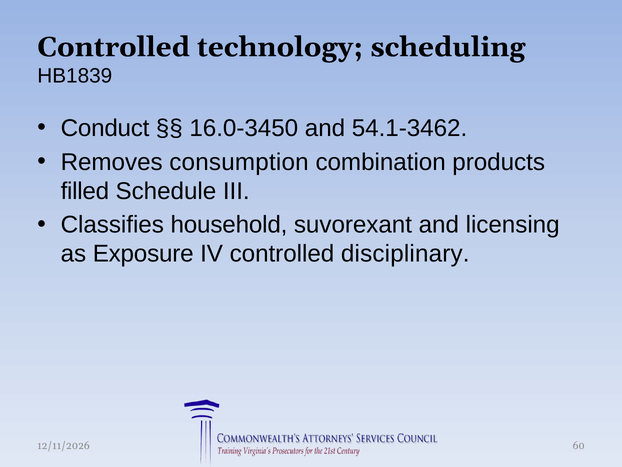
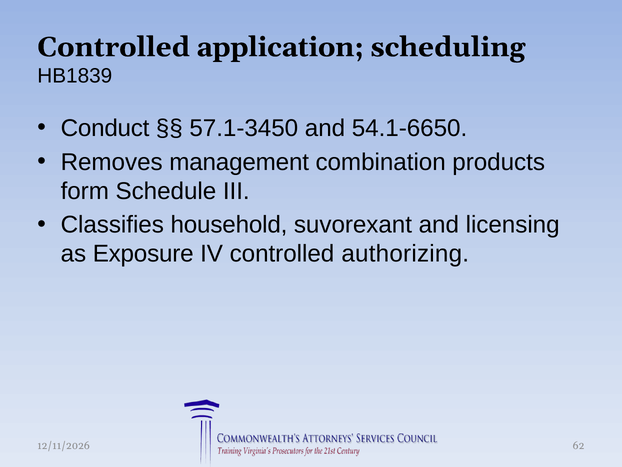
technology: technology -> application
16.0-3450: 16.0-3450 -> 57.1-3450
54.1-3462: 54.1-3462 -> 54.1-6650
consumption: consumption -> management
filled: filled -> form
disciplinary: disciplinary -> authorizing
60: 60 -> 62
